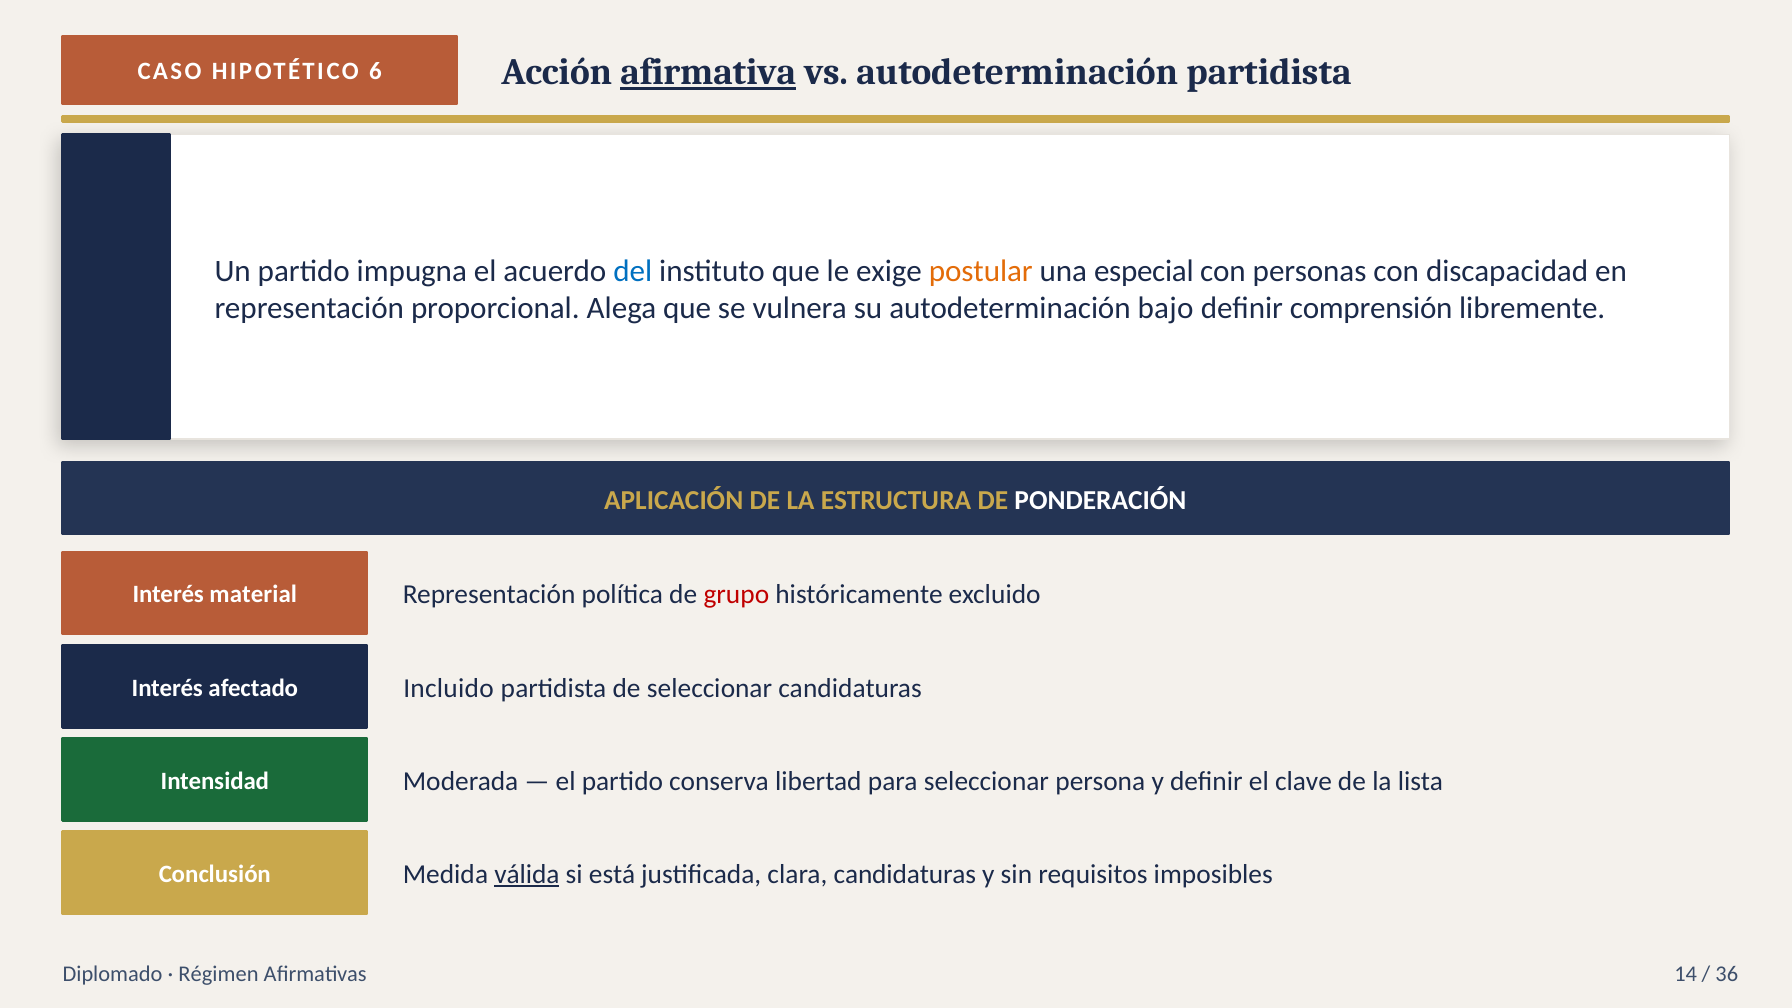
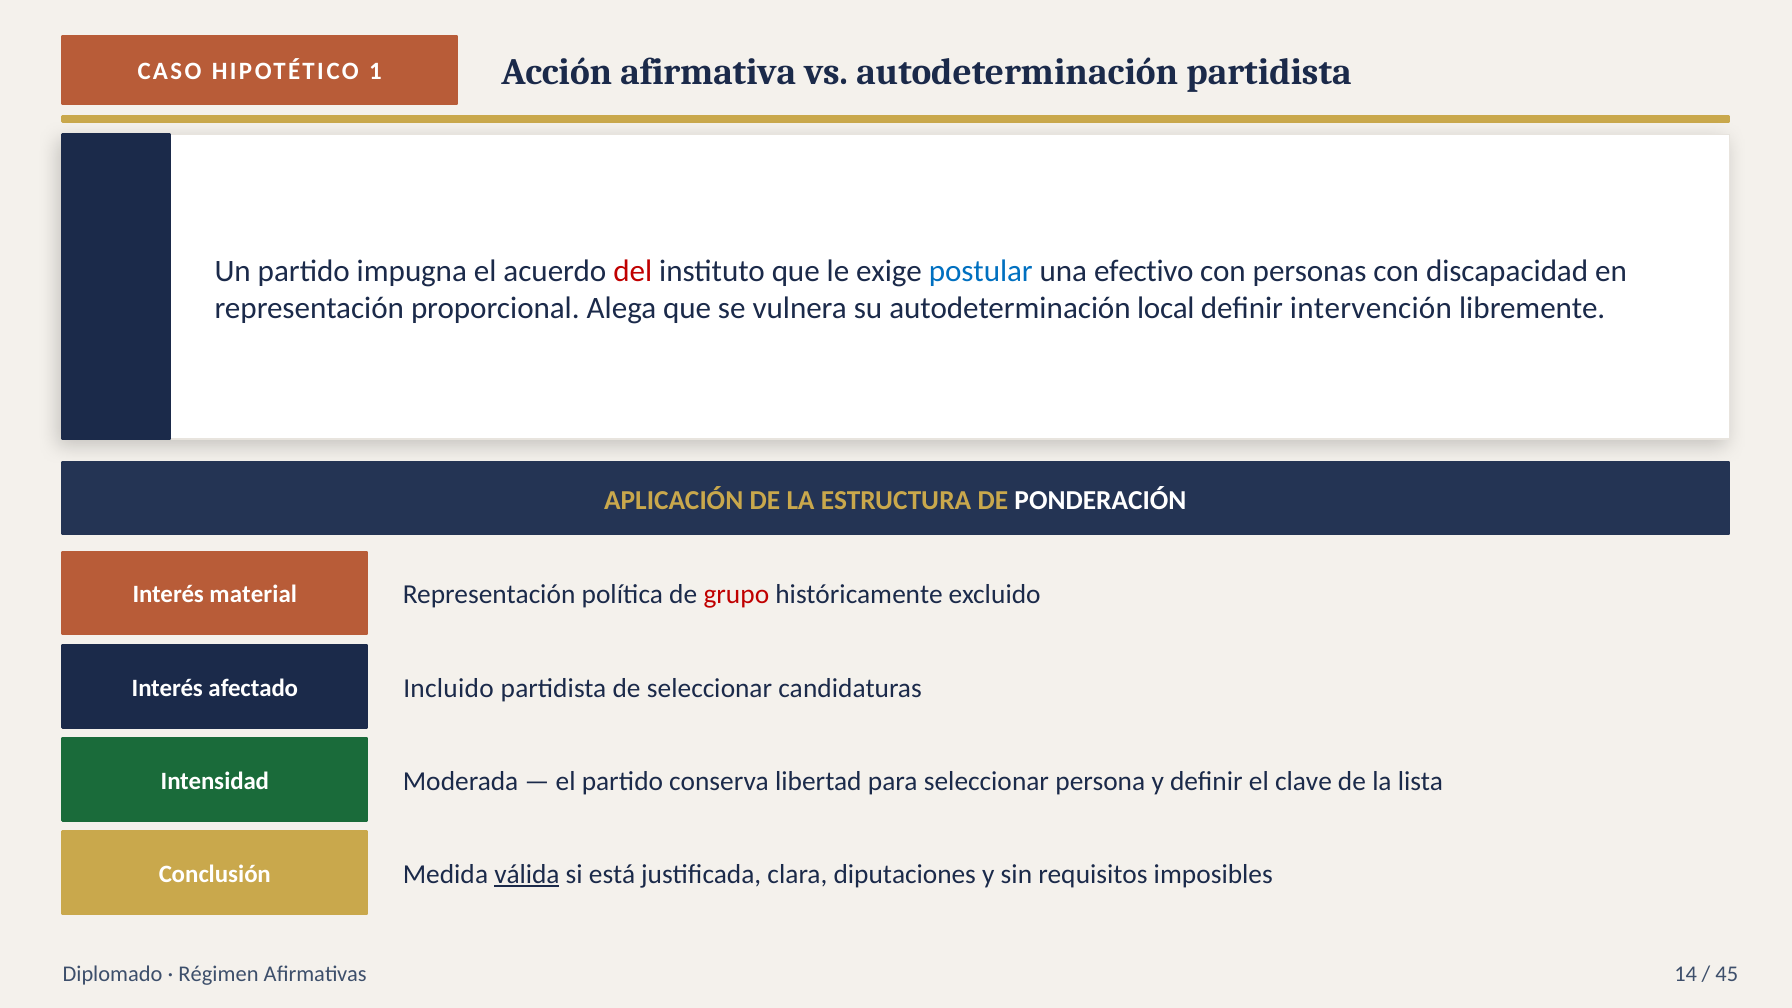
6: 6 -> 1
afirmativa underline: present -> none
del colour: blue -> red
postular colour: orange -> blue
especial: especial -> efectivo
bajo: bajo -> local
comprensión: comprensión -> intervención
clara candidaturas: candidaturas -> diputaciones
36: 36 -> 45
